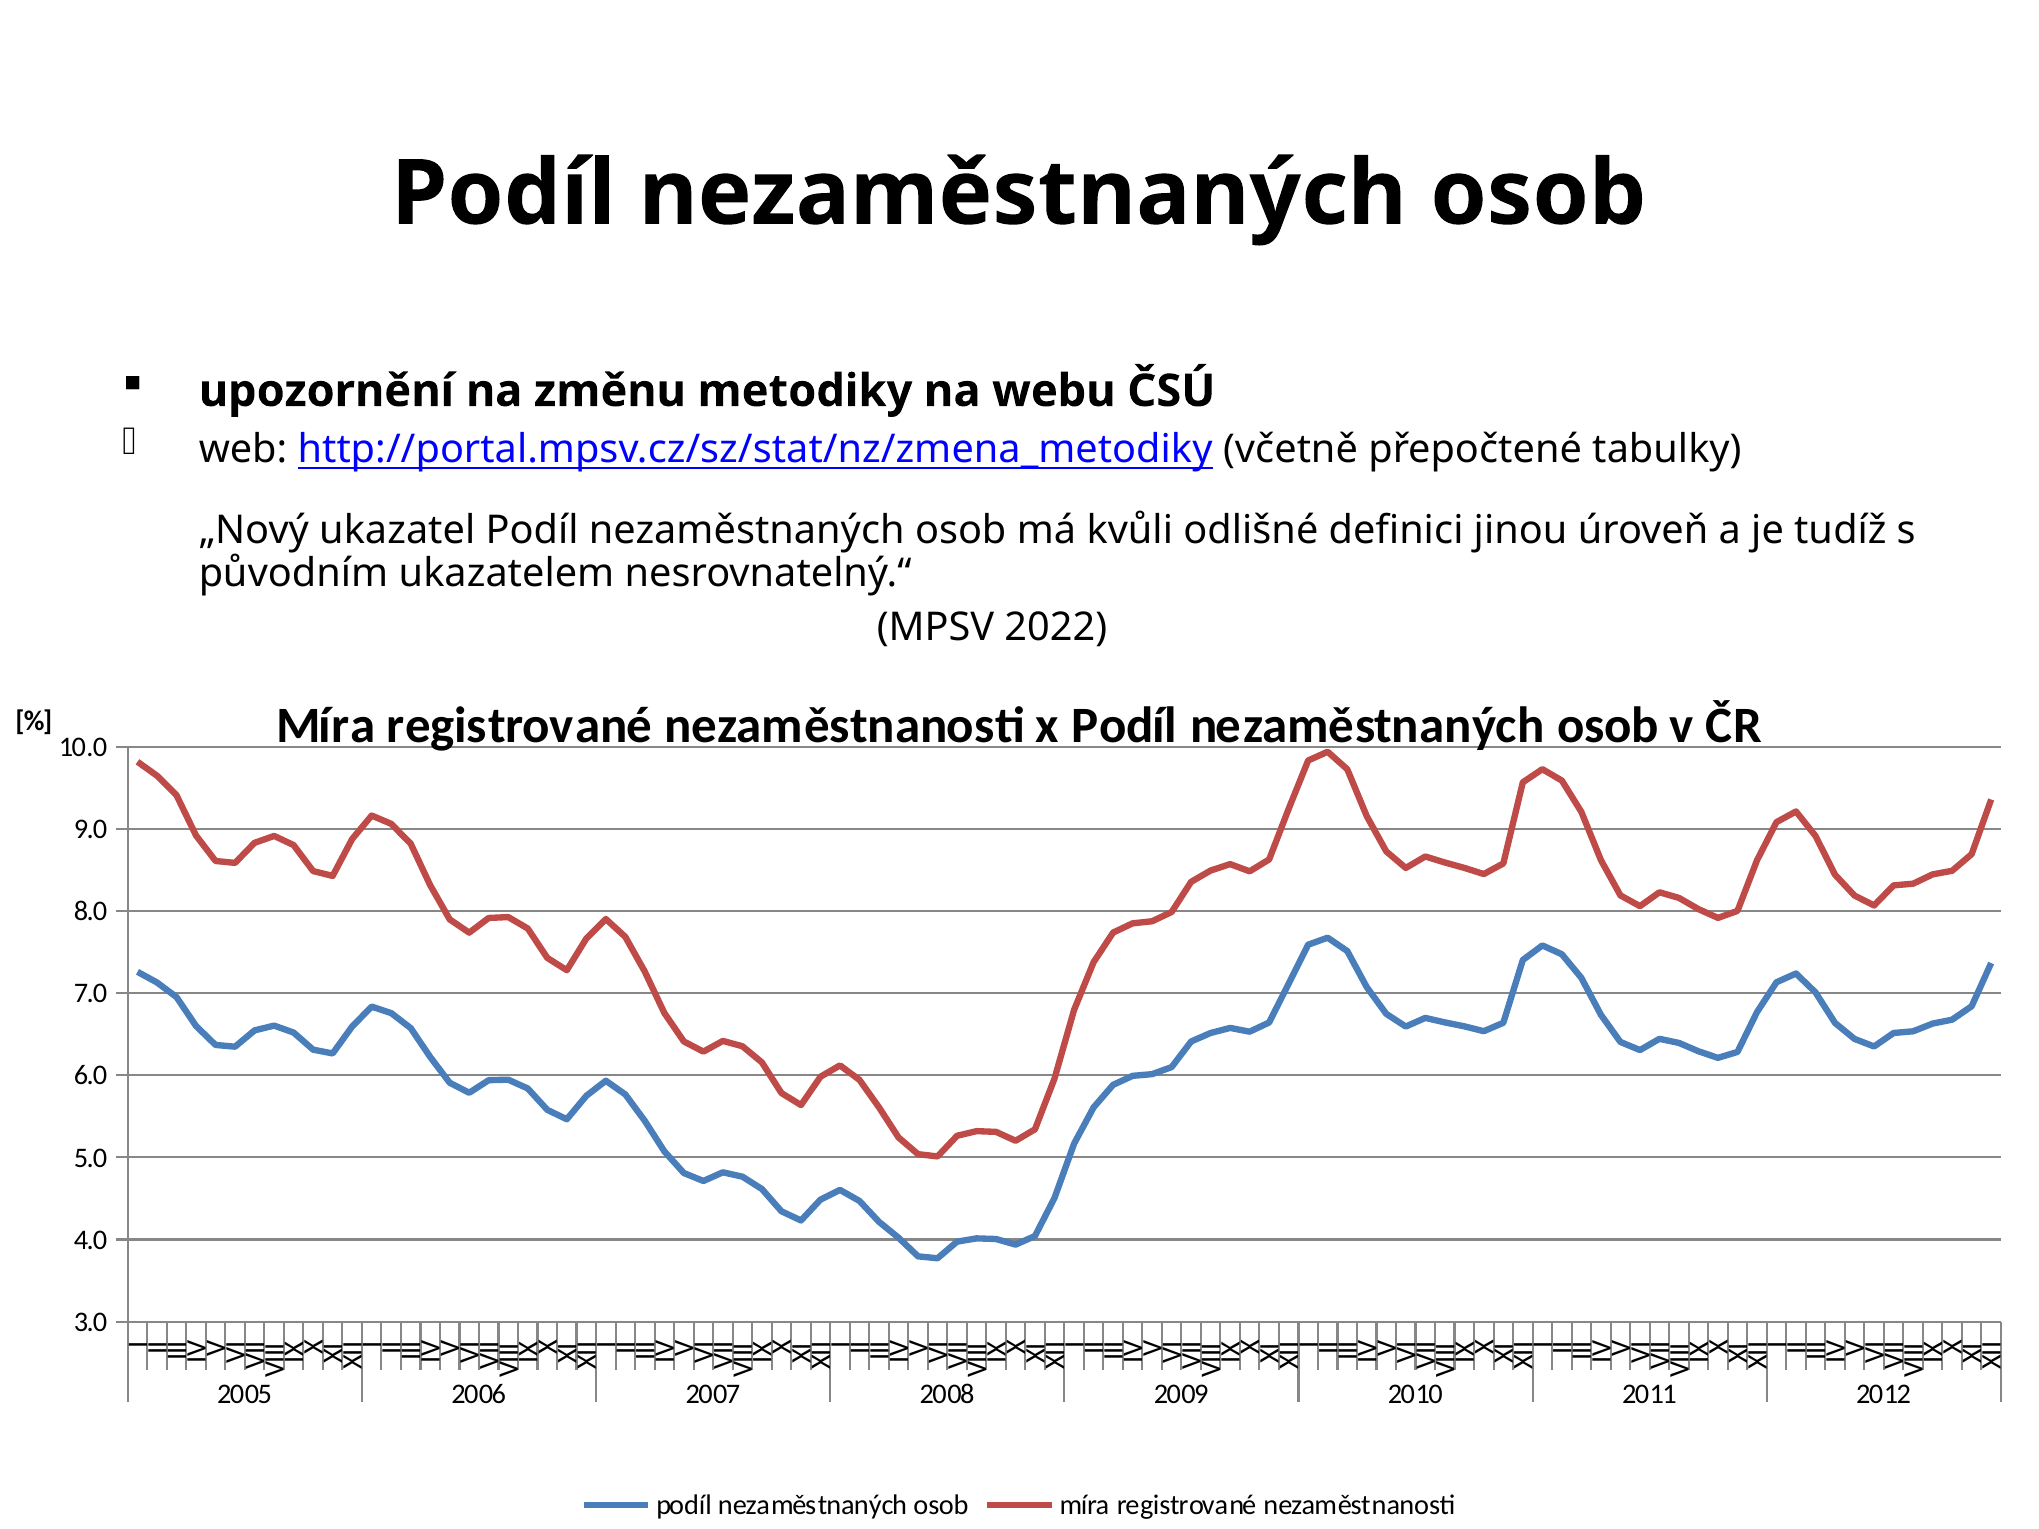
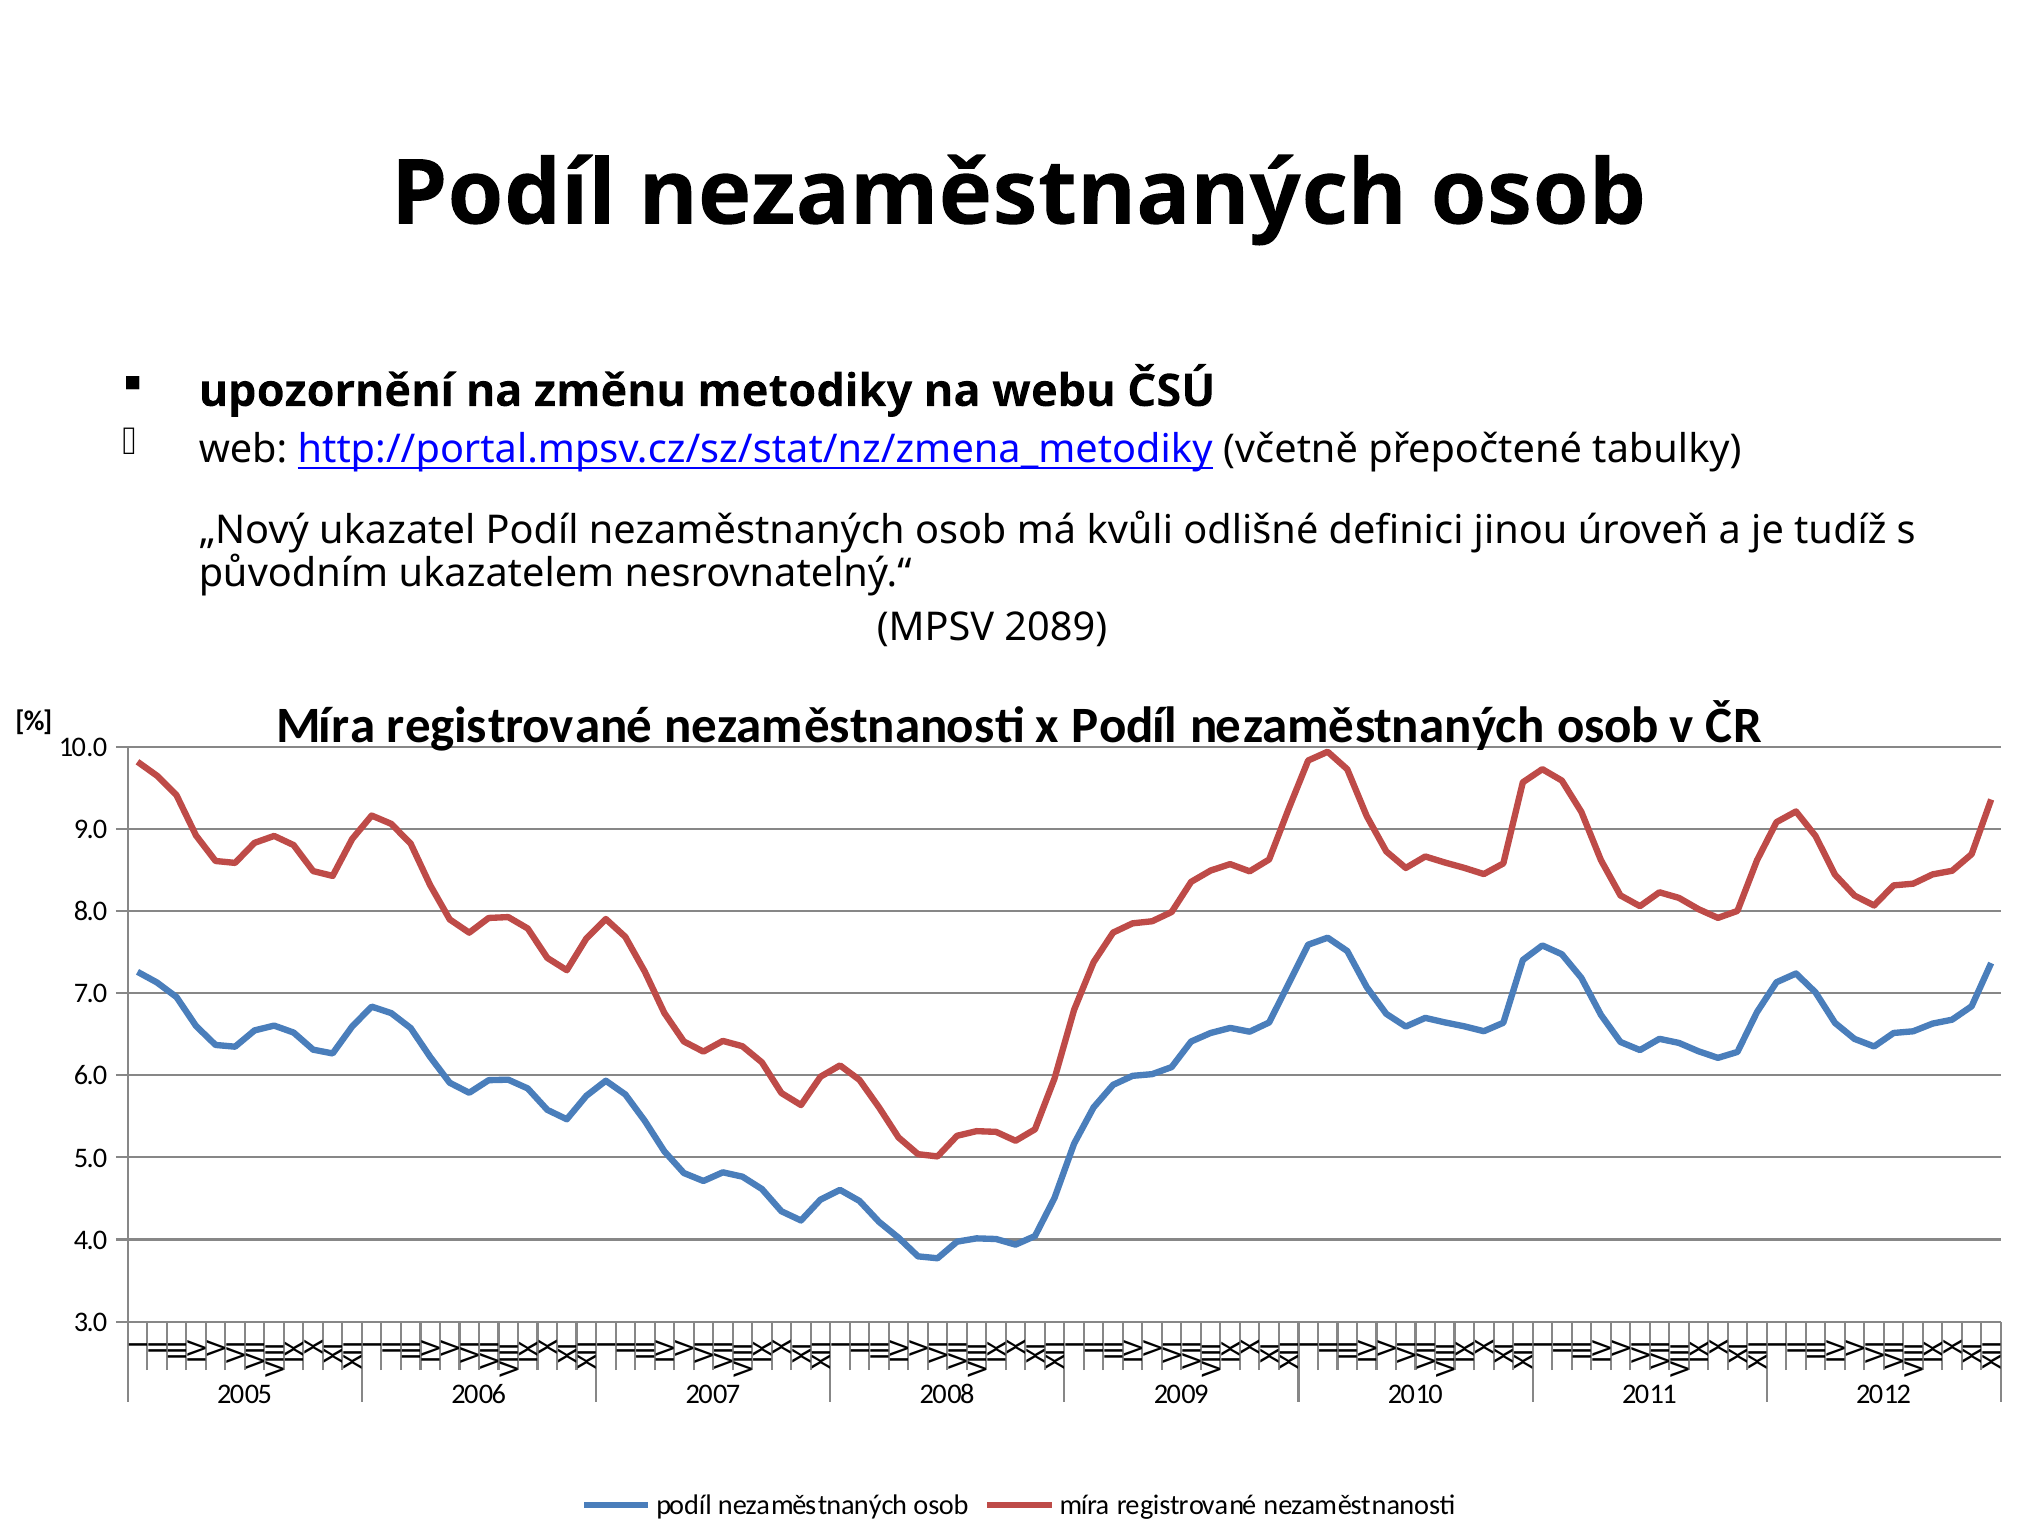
2022: 2022 -> 2089
